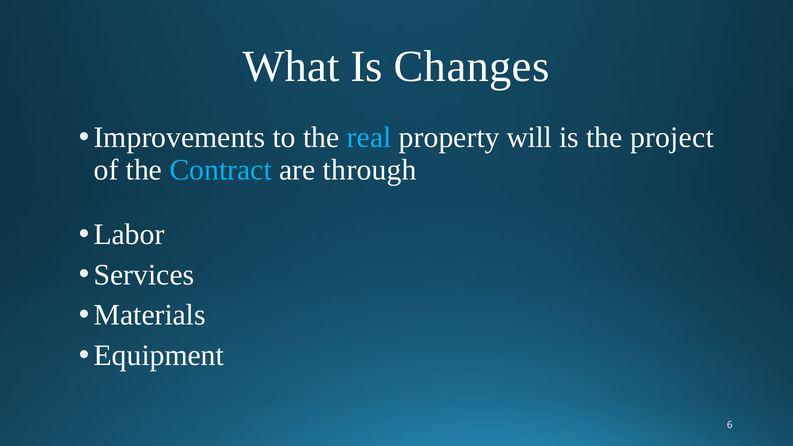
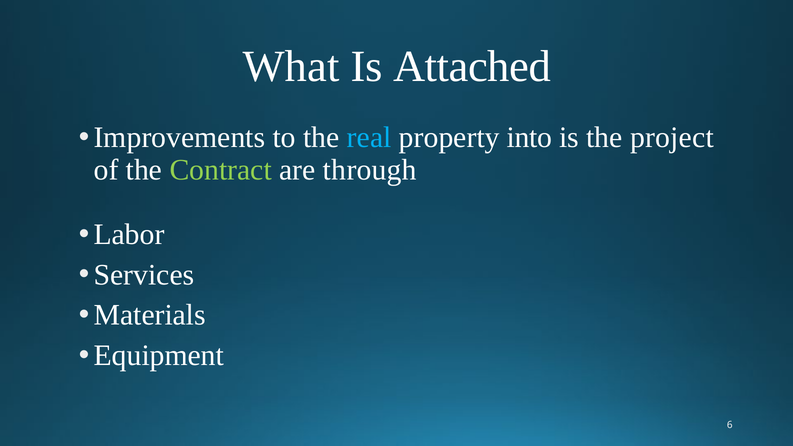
Changes: Changes -> Attached
will: will -> into
Contract colour: light blue -> light green
